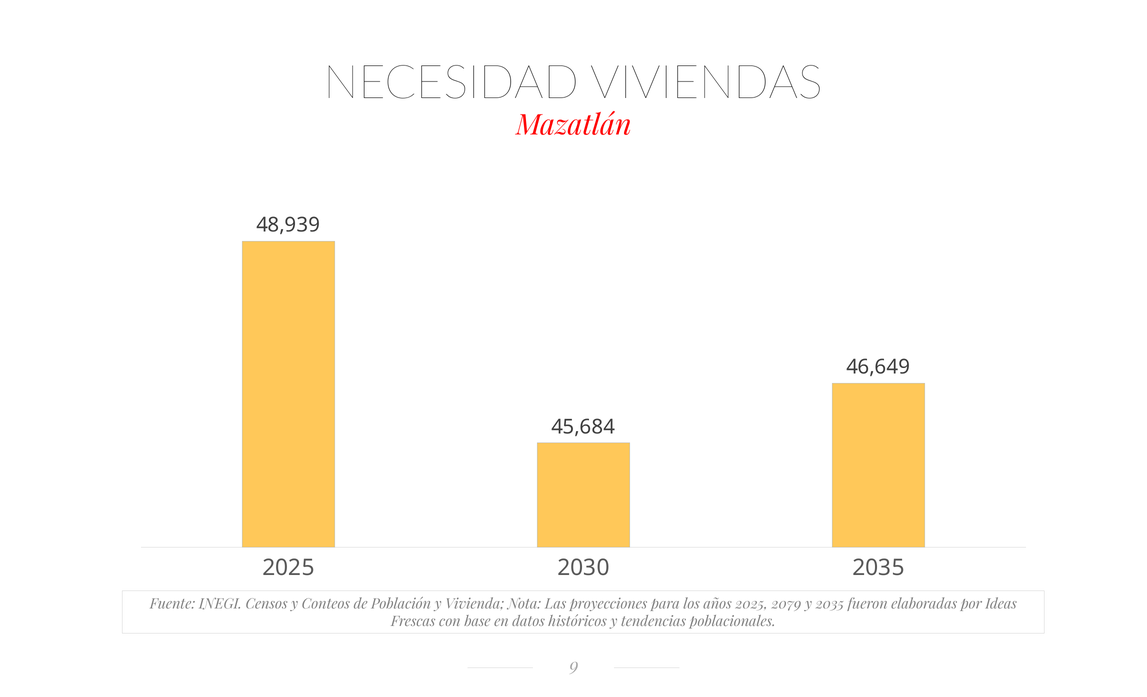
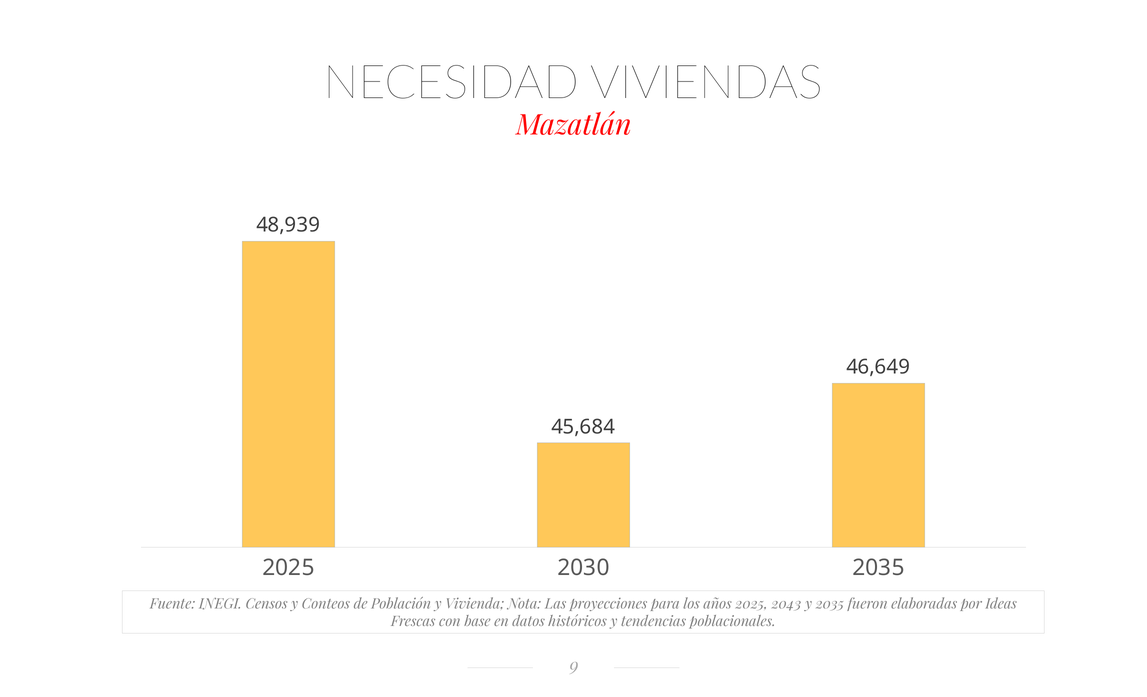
2079: 2079 -> 2043
